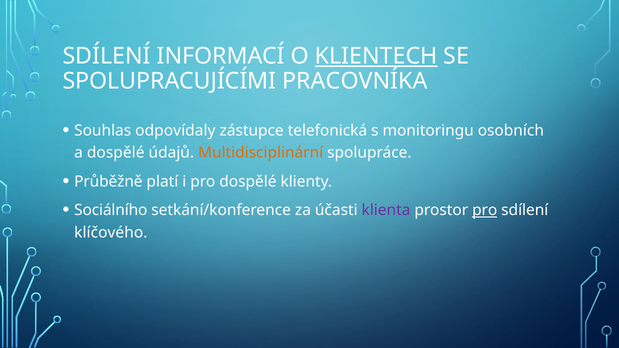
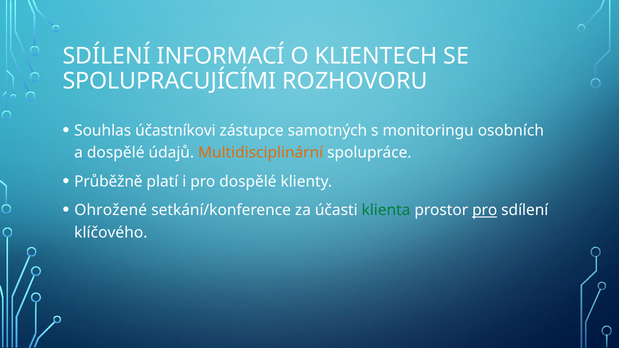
KLIENTECH underline: present -> none
PRACOVNÍKA: PRACOVNÍKA -> ROZHOVORU
odpovídaly: odpovídaly -> účastníkovi
telefonická: telefonická -> samotných
Sociálního: Sociálního -> Ohrožené
klienta colour: purple -> green
